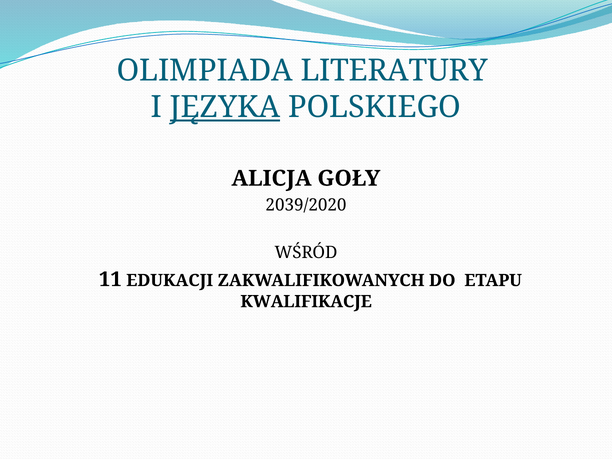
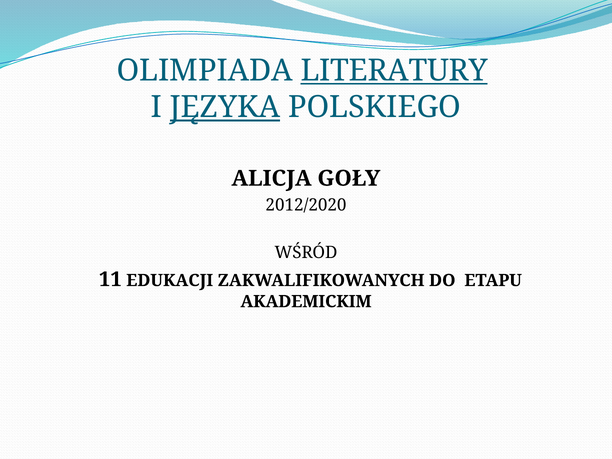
LITERATURY underline: none -> present
2039/2020: 2039/2020 -> 2012/2020
KWALIFIKACJE: KWALIFIKACJE -> AKADEMICKIM
